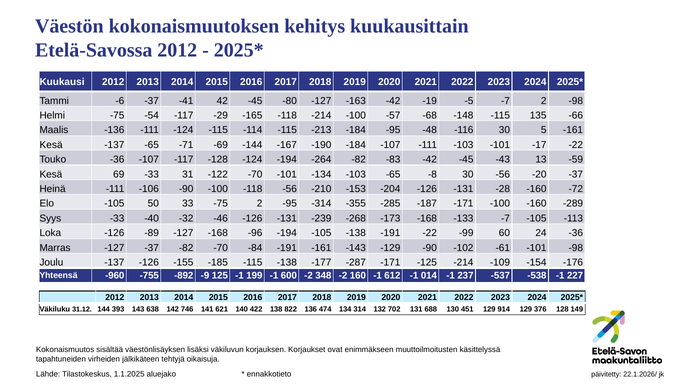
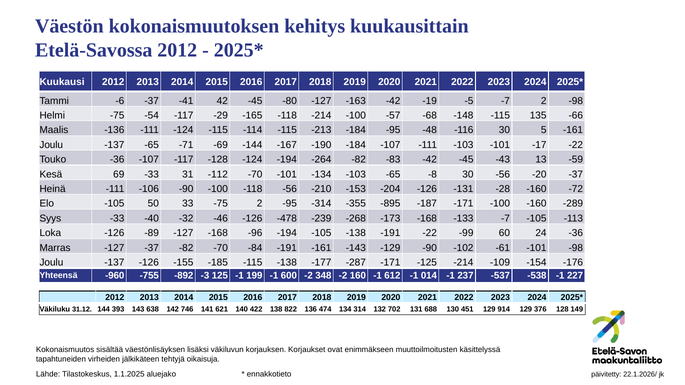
Kesä at (51, 145): Kesä -> Joulu
-122: -122 -> -112
-285: -285 -> -895
-46 -126 -131: -131 -> -478
-9: -9 -> -3
